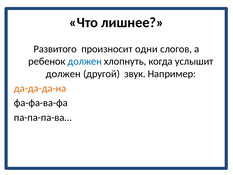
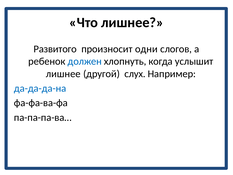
должен at (63, 74): должен -> лишнее
звук: звук -> слух
да-да-да-на colour: orange -> blue
